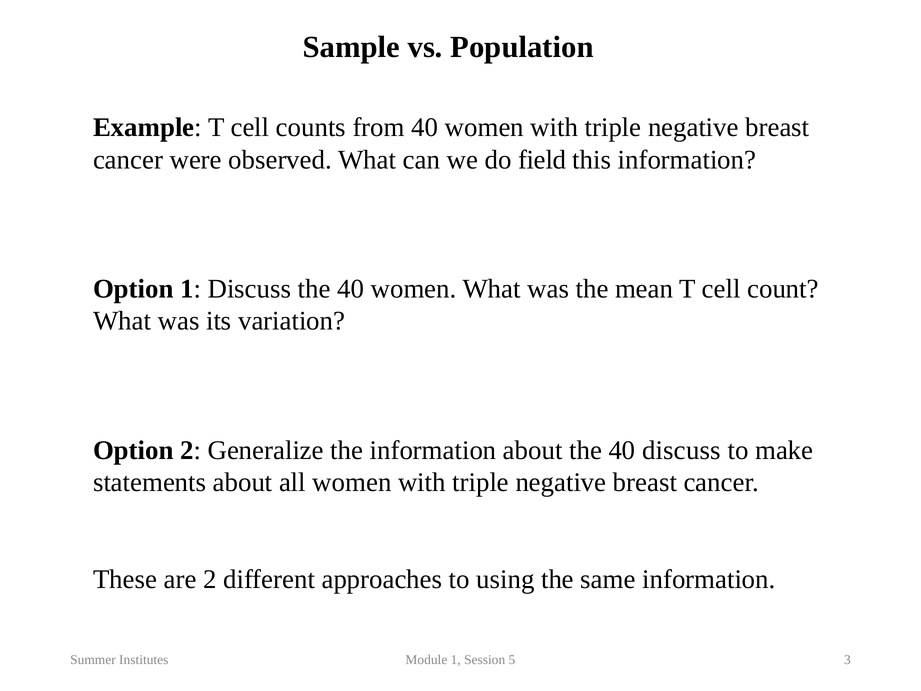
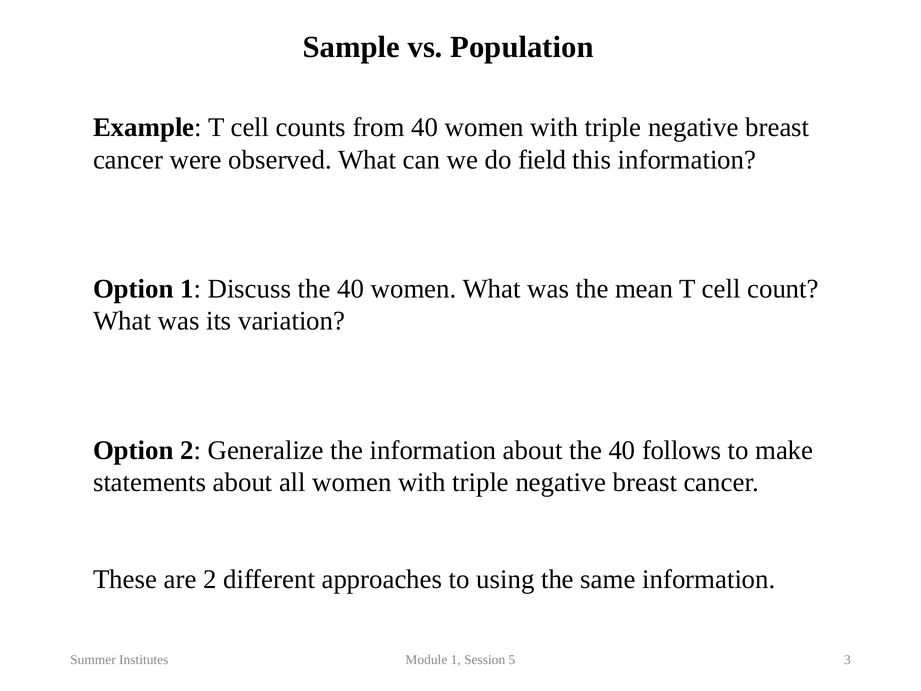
40 discuss: discuss -> follows
